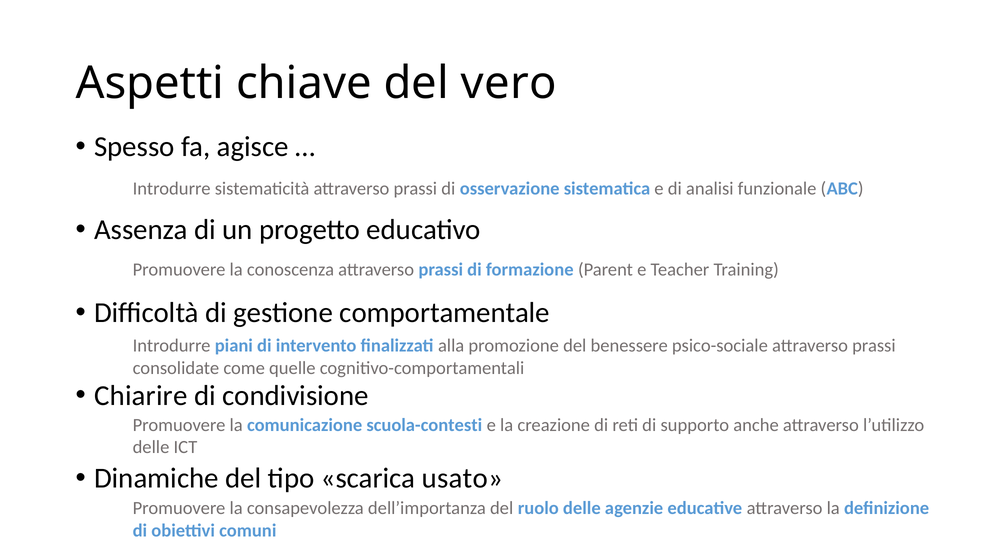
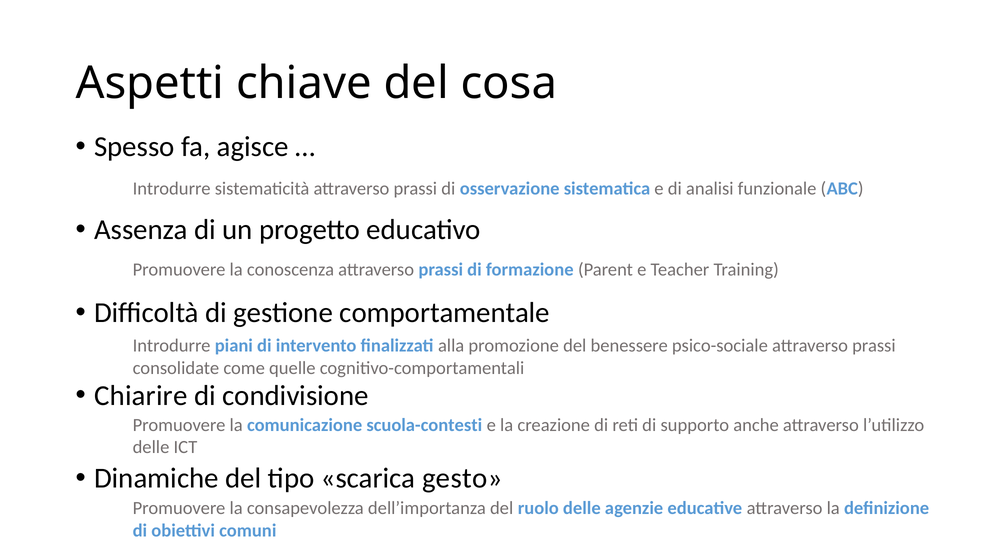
vero: vero -> cosa
usato: usato -> gesto
